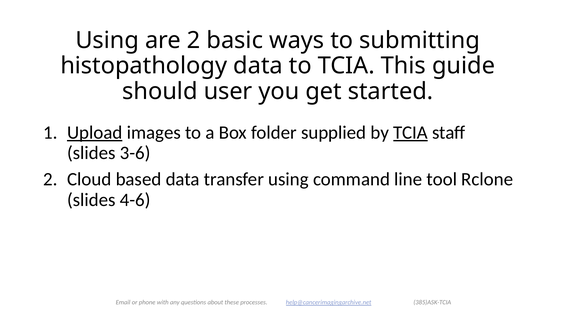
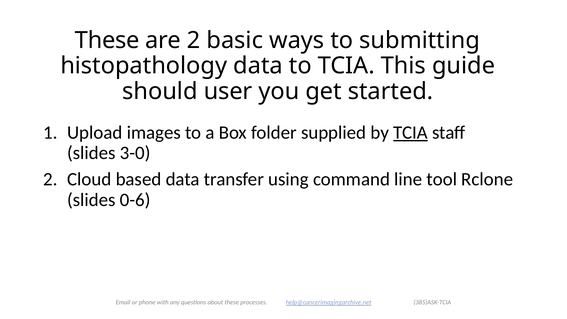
Using at (107, 40): Using -> These
Upload underline: present -> none
3-6: 3-6 -> 3-0
4-6: 4-6 -> 0-6
